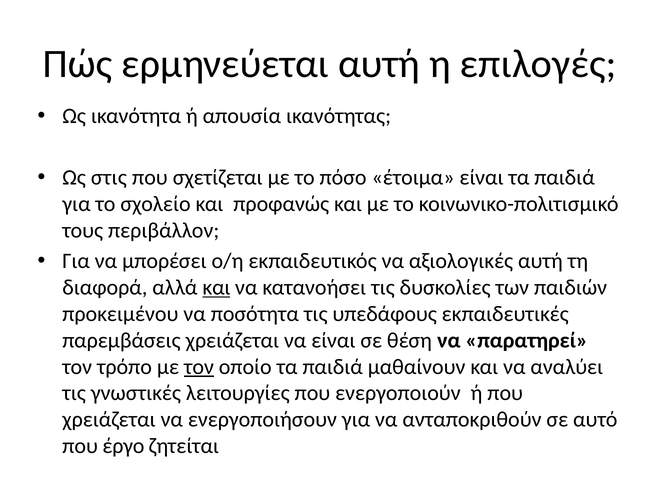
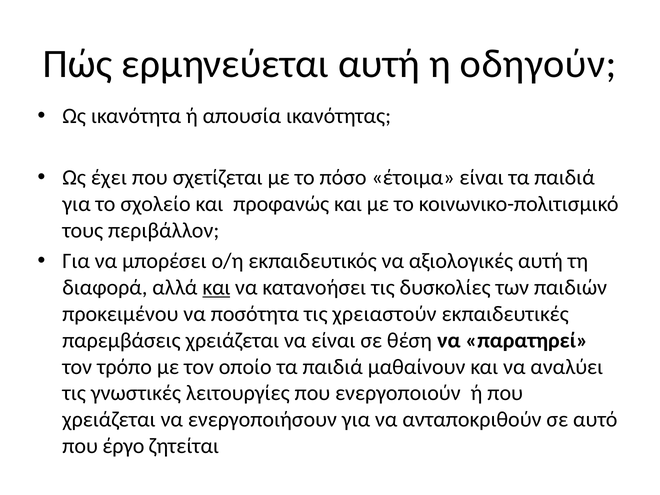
επιλογές: επιλογές -> οδηγούν
στις: στις -> έχει
υπεδάφους: υπεδάφους -> χρειαστούν
τον at (199, 367) underline: present -> none
